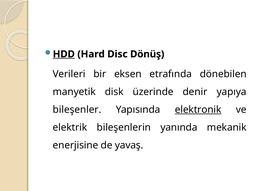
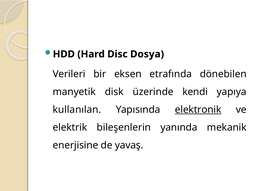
HDD underline: present -> none
Dönüş: Dönüş -> Dosya
denir: denir -> kendi
bileşenler: bileşenler -> kullanılan
